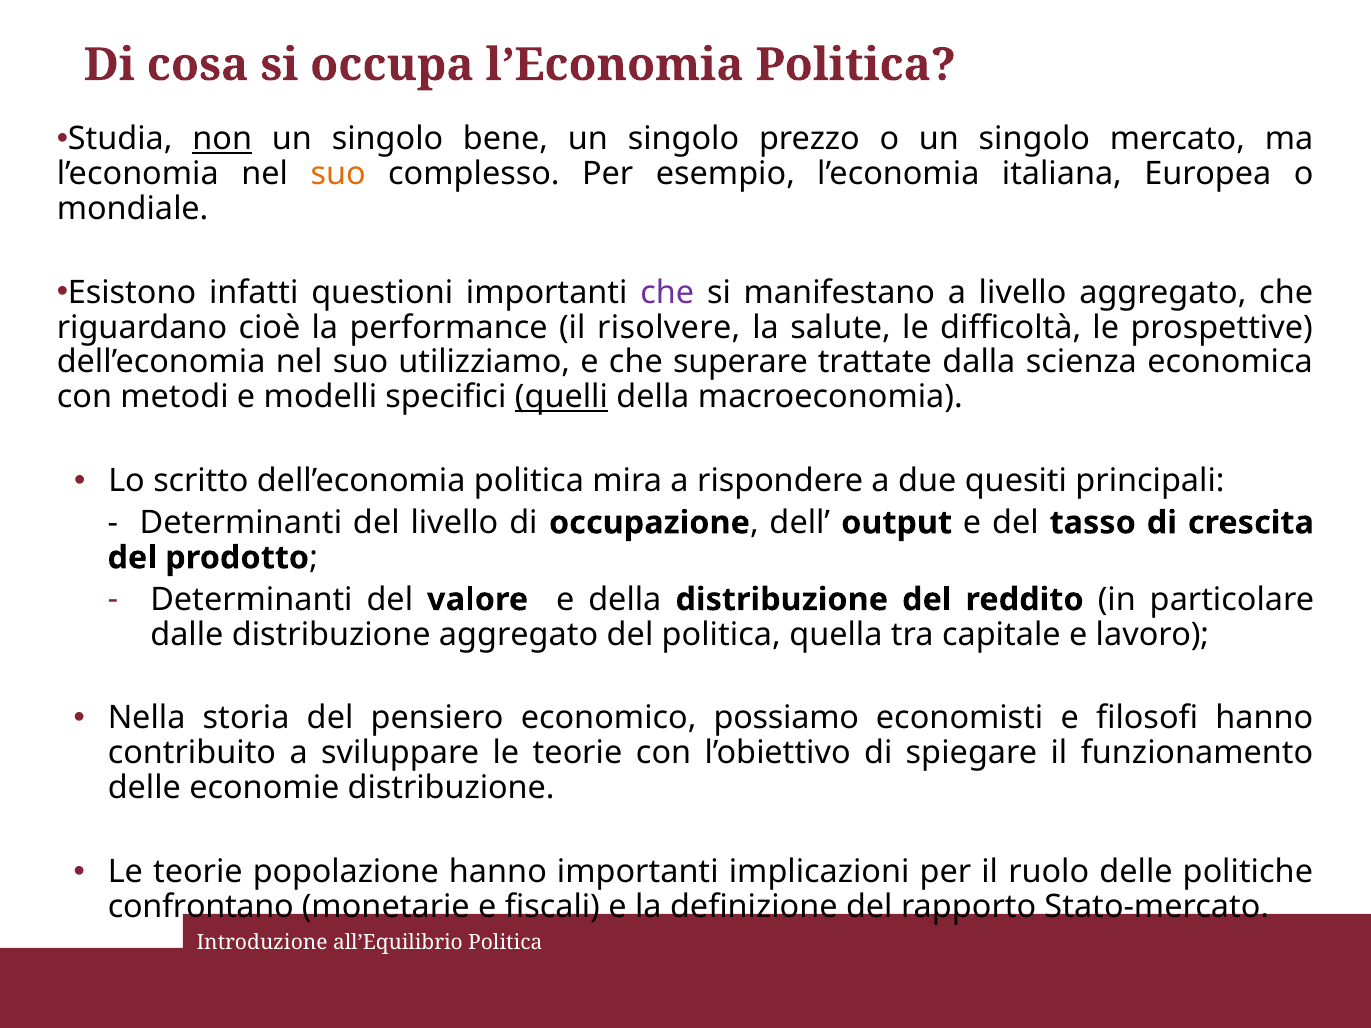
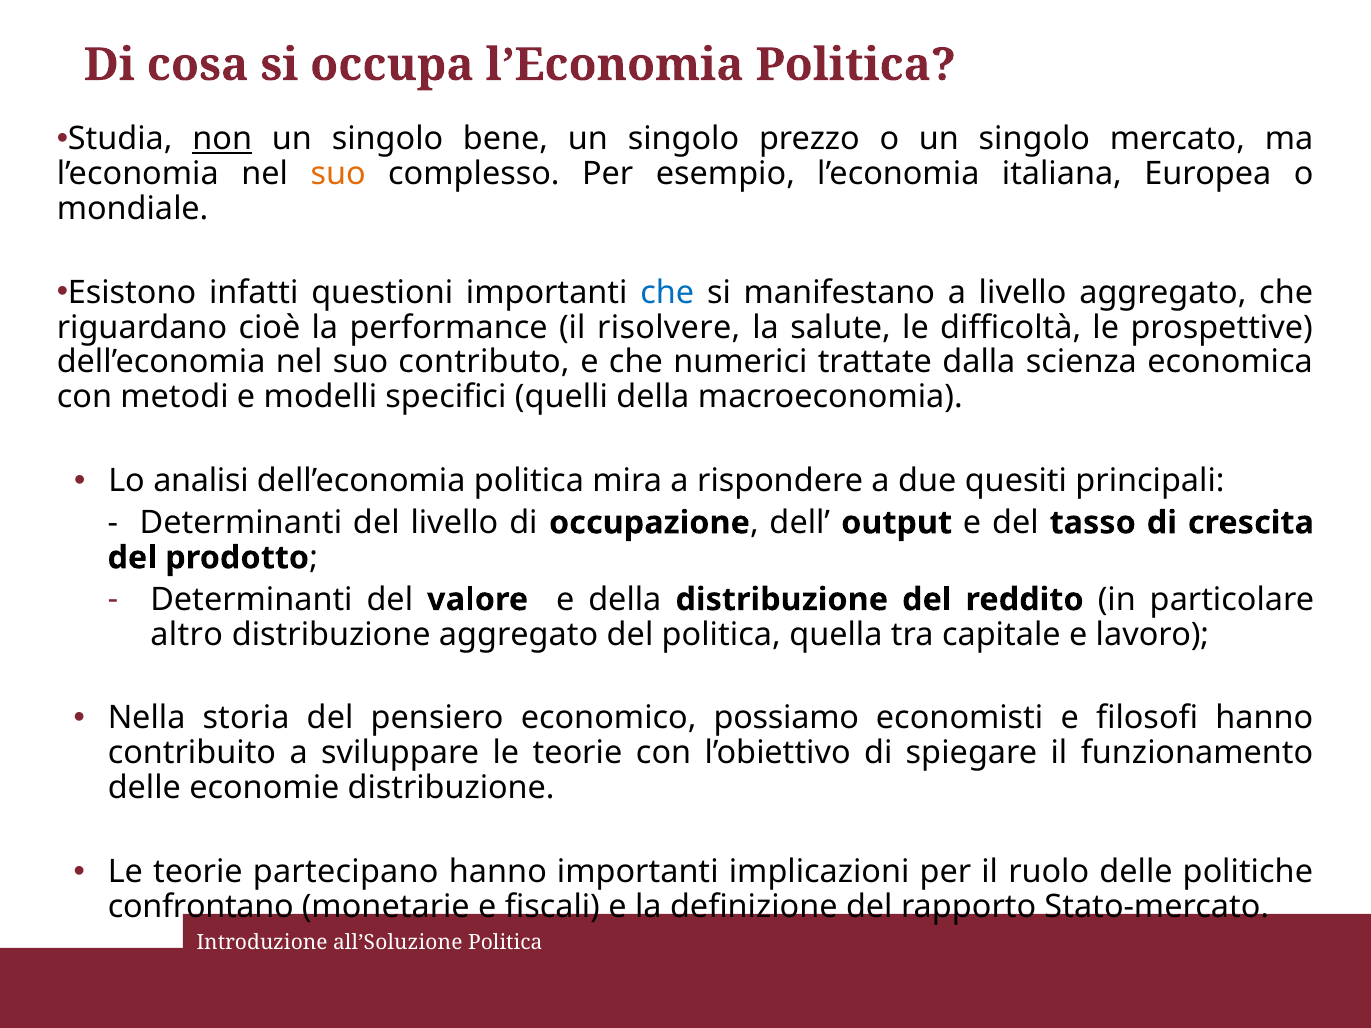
che at (667, 292) colour: purple -> blue
utilizziamo: utilizziamo -> contributo
superare: superare -> numerici
quelli underline: present -> none
scritto: scritto -> analisi
dalle: dalle -> altro
popolazione: popolazione -> partecipano
all’Equilibrio: all’Equilibrio -> all’Soluzione
